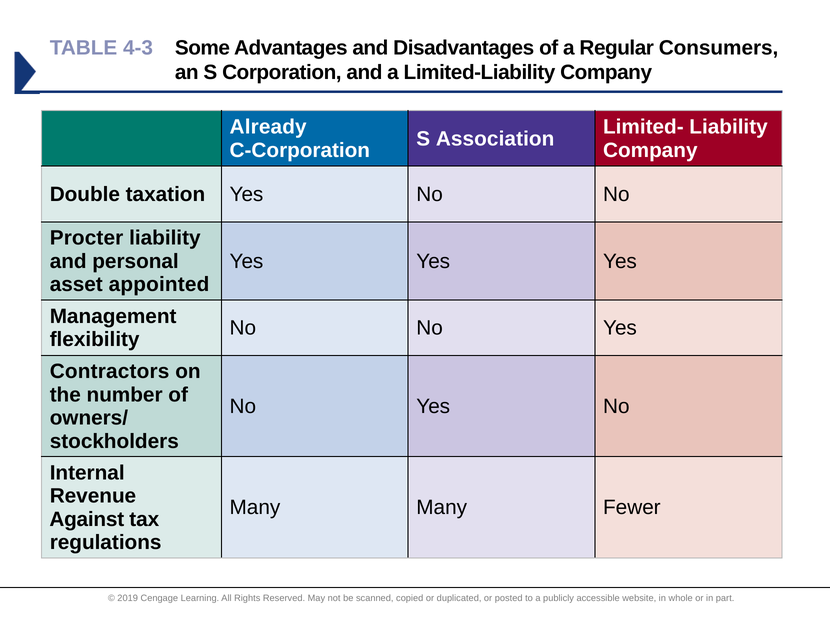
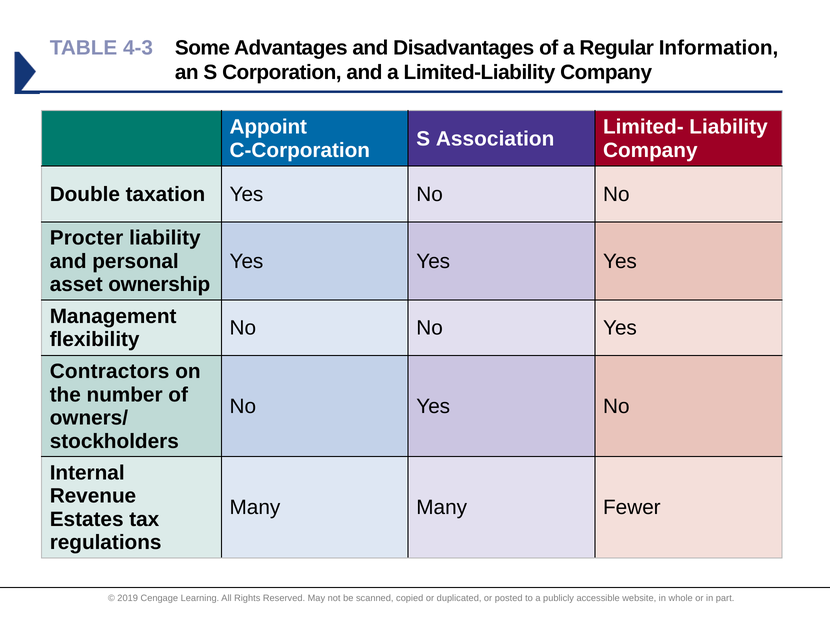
Consumers: Consumers -> Information
Already: Already -> Appoint
appointed: appointed -> ownership
Against: Against -> Estates
